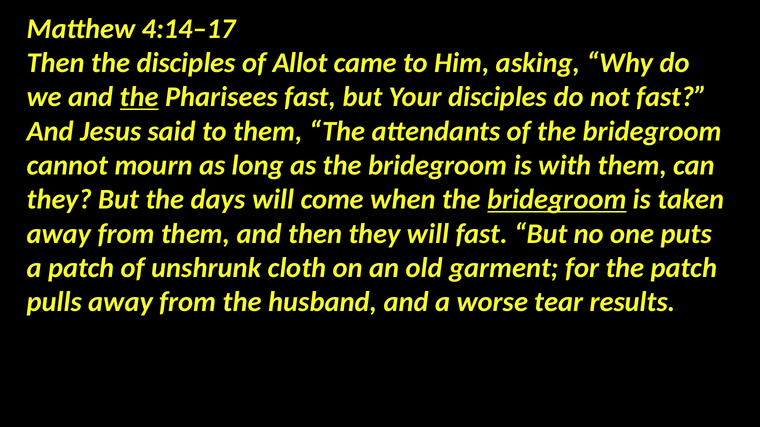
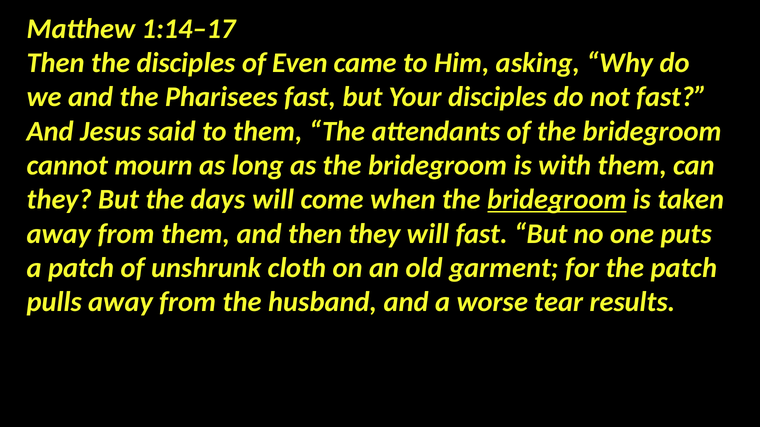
4:14–17: 4:14–17 -> 1:14–17
Allot: Allot -> Even
the at (139, 97) underline: present -> none
